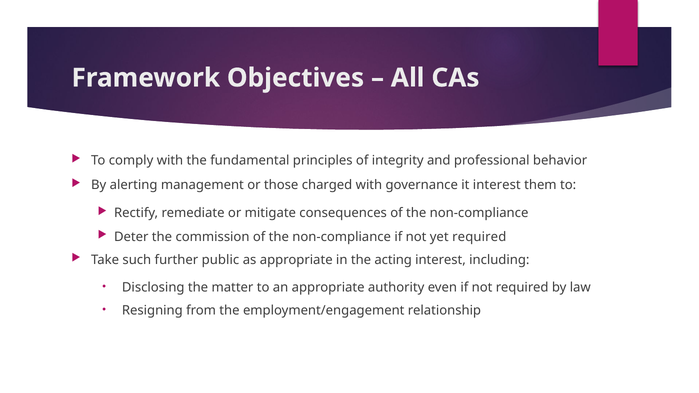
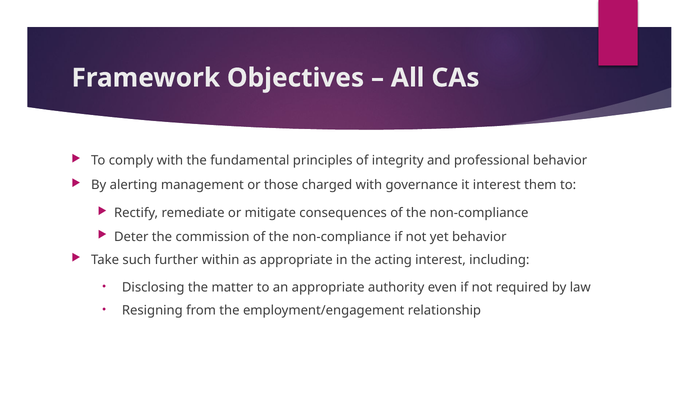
yet required: required -> behavior
public: public -> within
